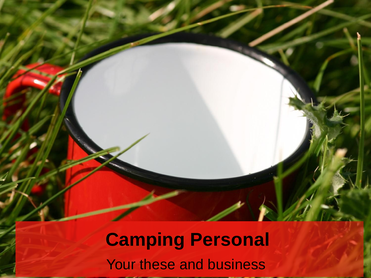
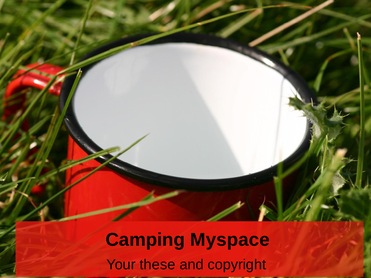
Personal: Personal -> Myspace
business: business -> copyright
